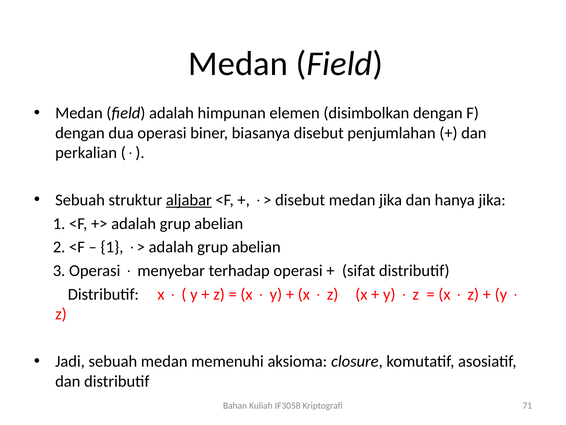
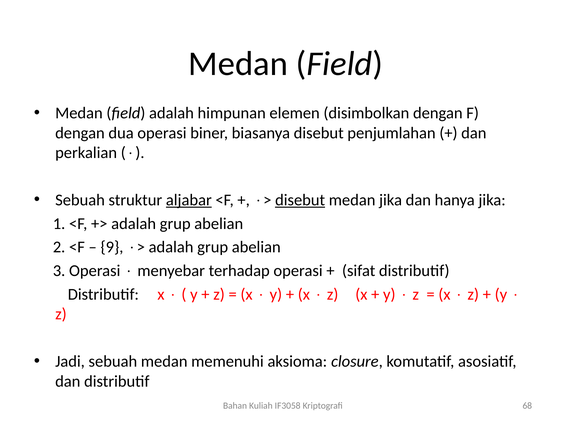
disebut at (300, 200) underline: none -> present
1 at (112, 247): 1 -> 9
71: 71 -> 68
